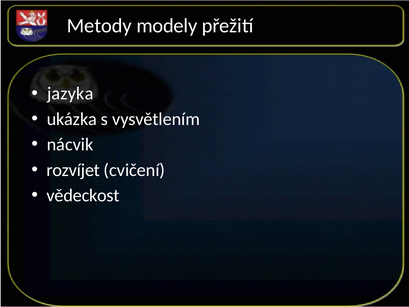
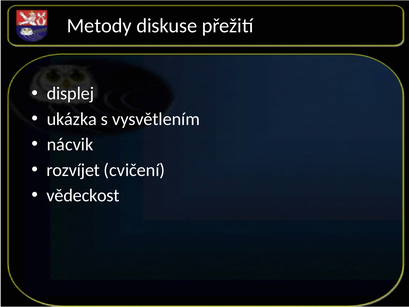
modely: modely -> diskuse
jazyka: jazyka -> displej
